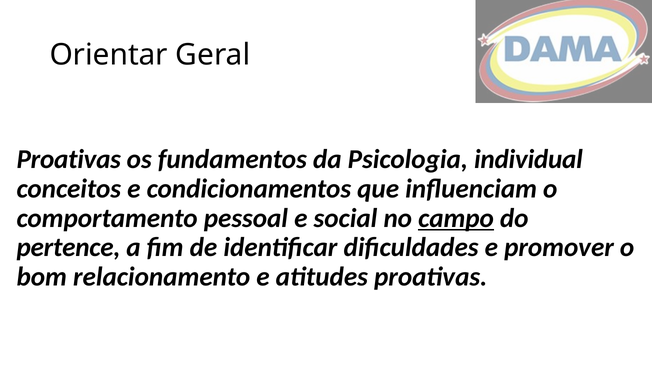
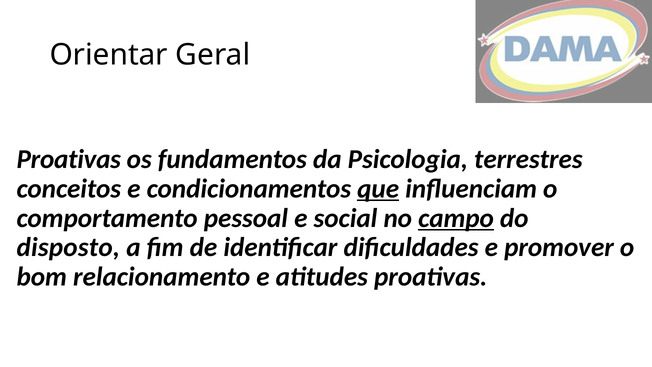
individual: individual -> terrestres
que underline: none -> present
pertence: pertence -> disposto
